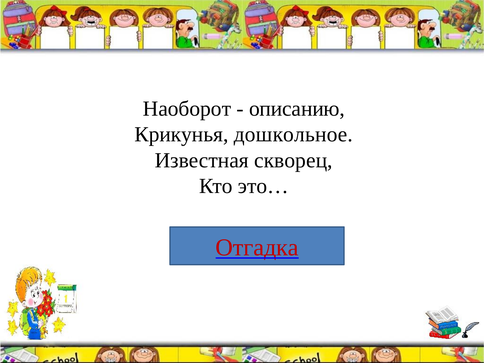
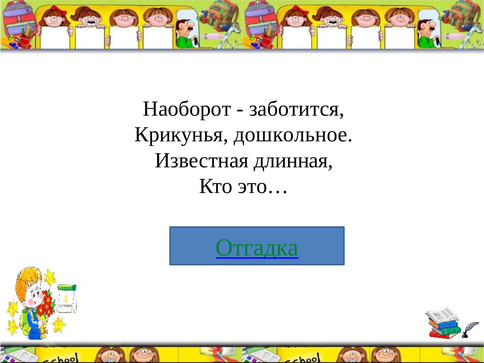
описанию: описанию -> заботится
скворец: скворец -> длинная
Отгадка colour: red -> green
